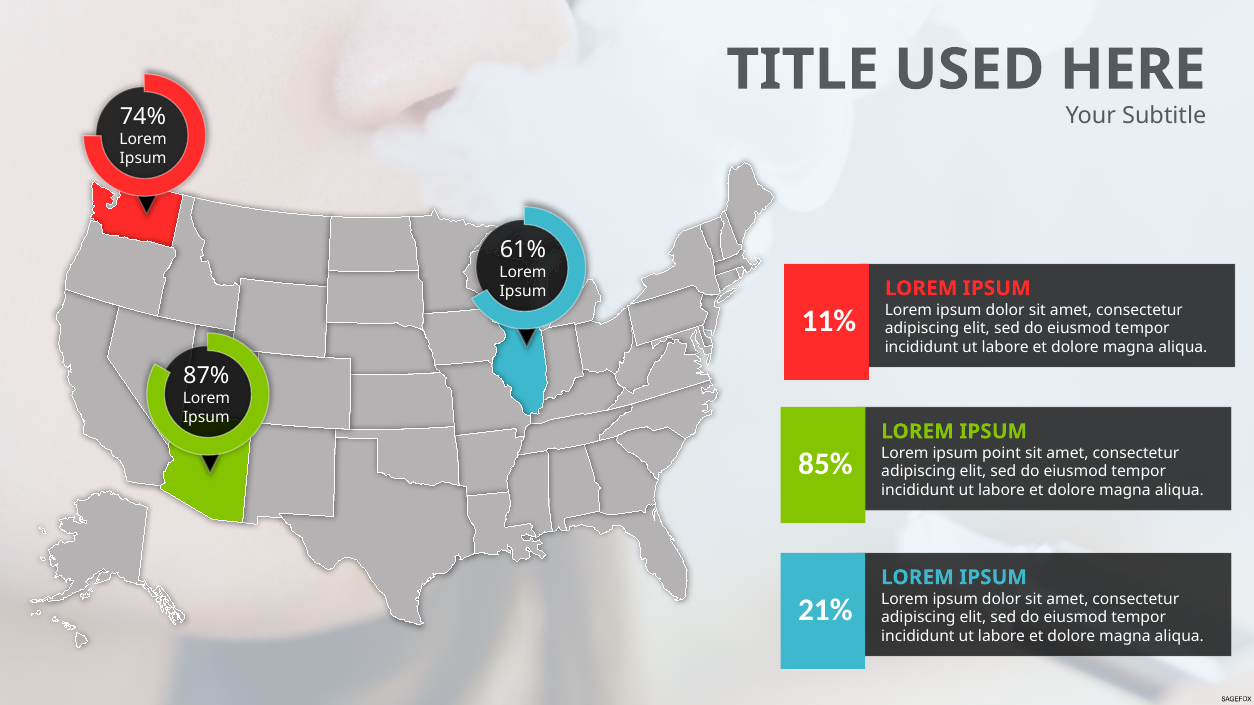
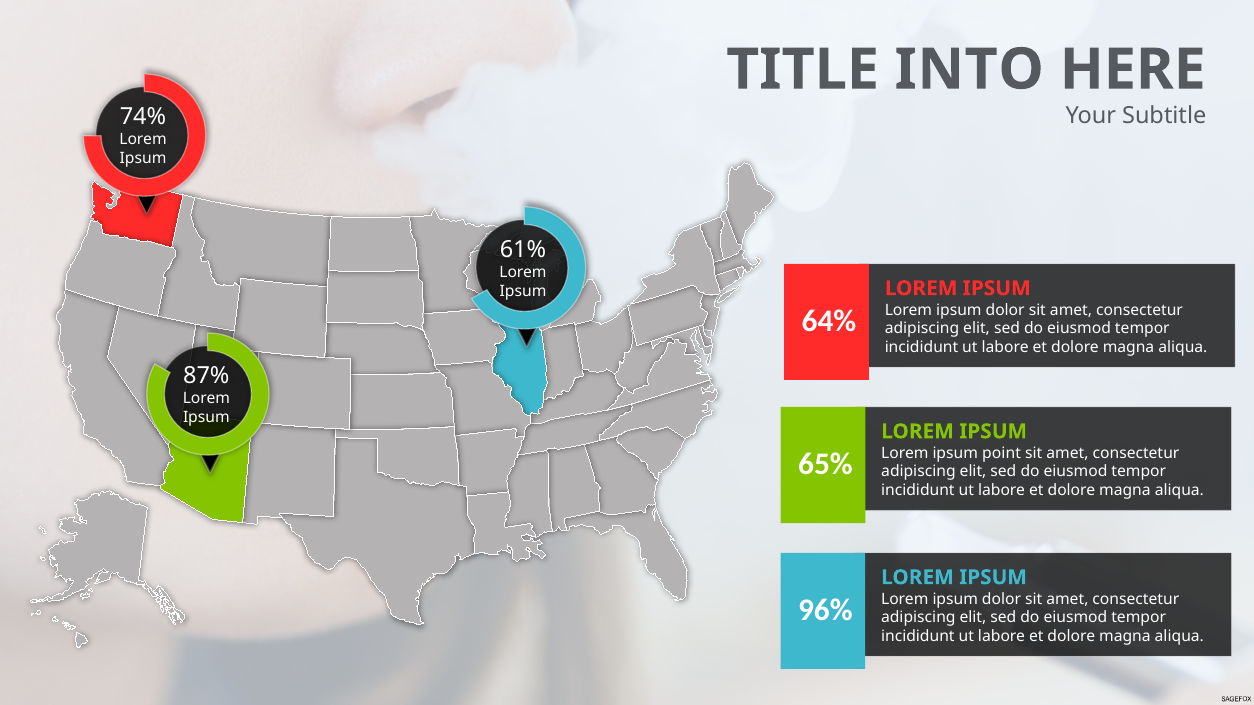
USED: USED -> INTO
11%: 11% -> 64%
85%: 85% -> 65%
21%: 21% -> 96%
